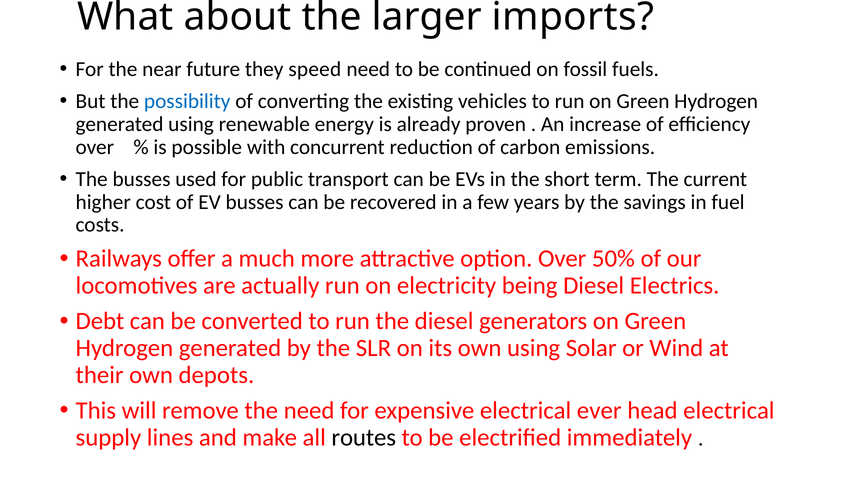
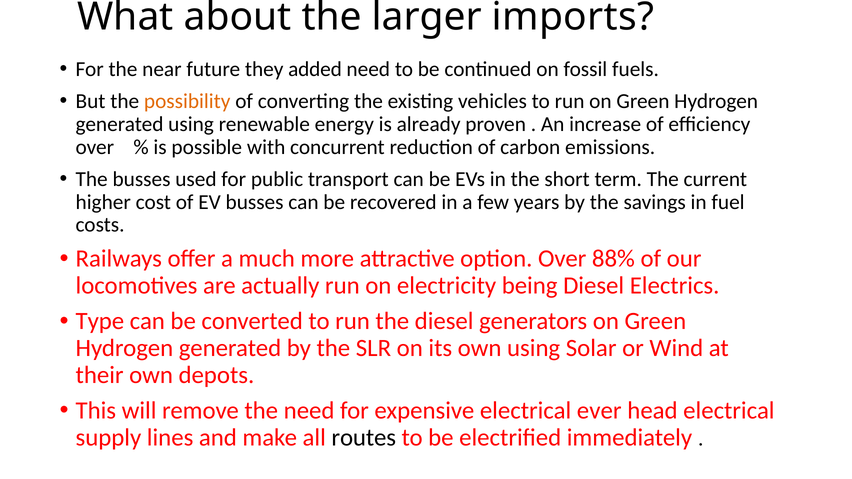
speed: speed -> added
possibility colour: blue -> orange
50%: 50% -> 88%
Debt: Debt -> Type
